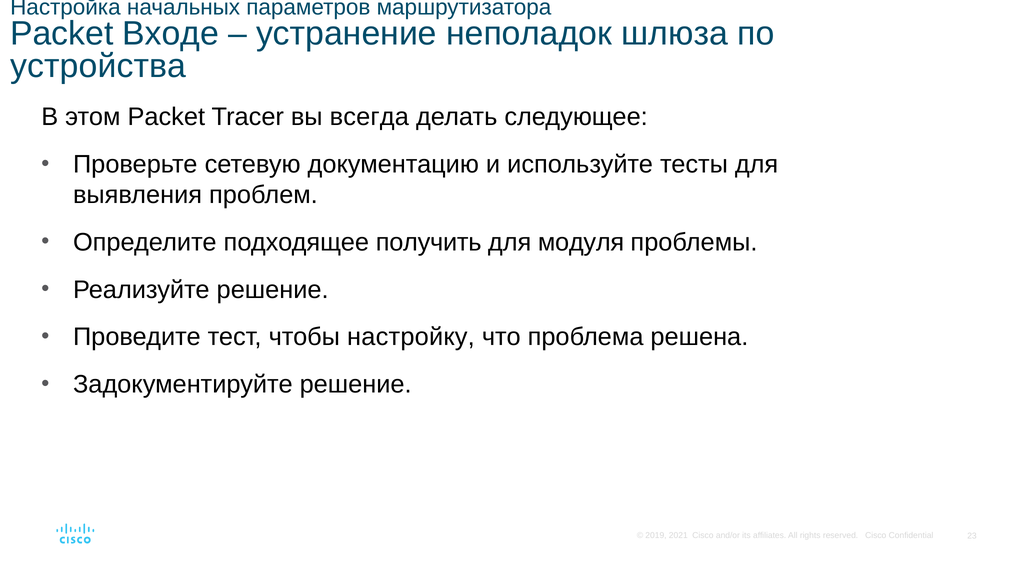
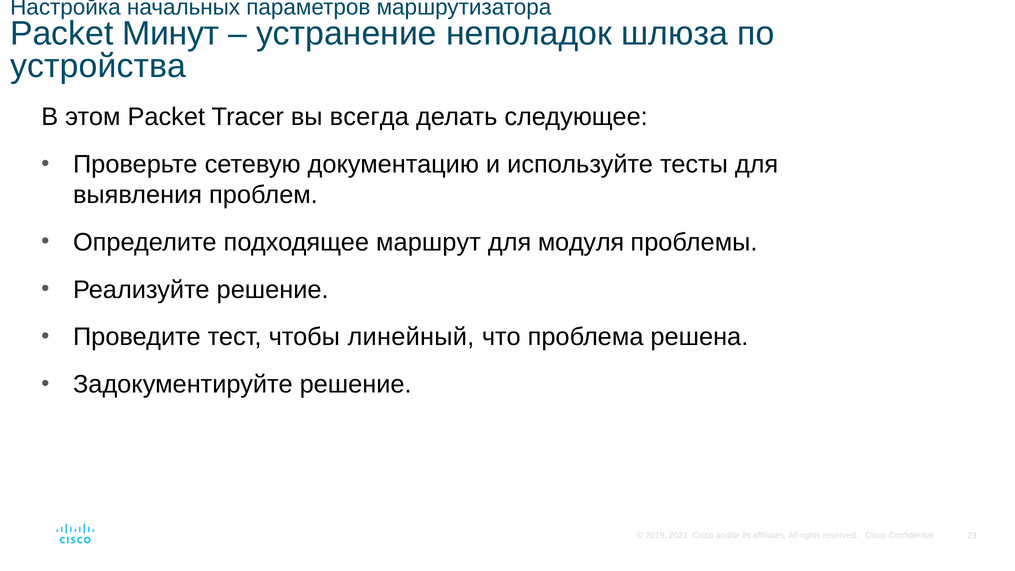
Входе: Входе -> Минут
получить: получить -> маршрут
настройку: настройку -> линейный
